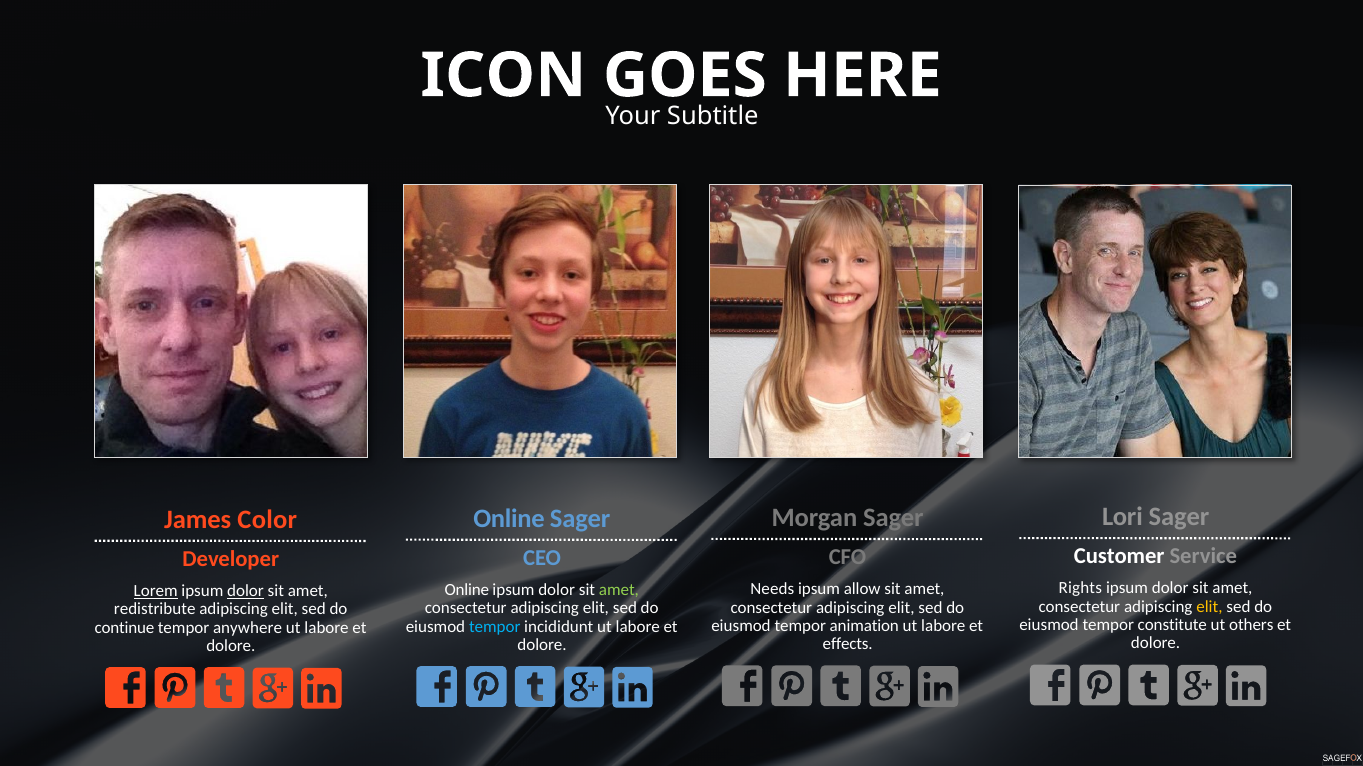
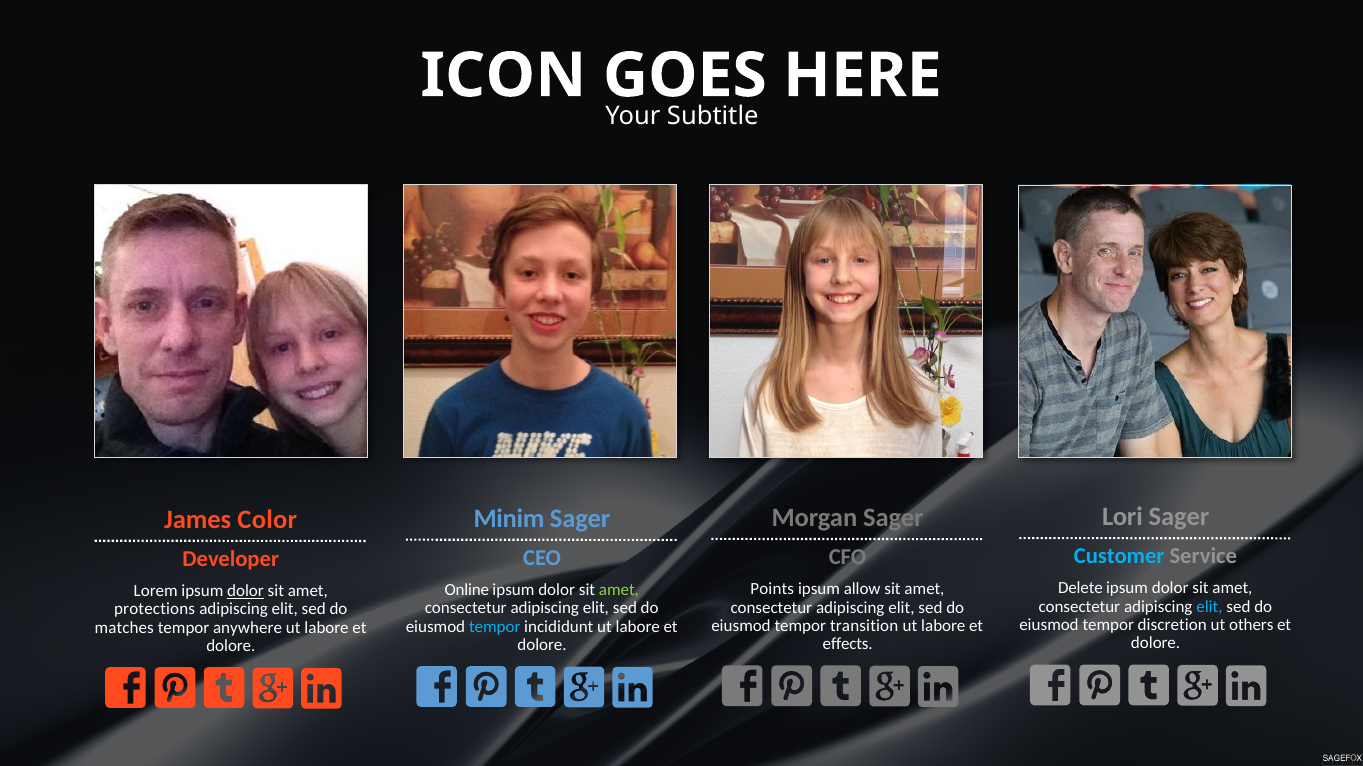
Online at (509, 519): Online -> Minim
Customer colour: white -> light blue
Rights: Rights -> Delete
Needs: Needs -> Points
Lorem underline: present -> none
elit at (1209, 607) colour: yellow -> light blue
redistribute: redistribute -> protections
constitute: constitute -> discretion
animation: animation -> transition
continue: continue -> matches
